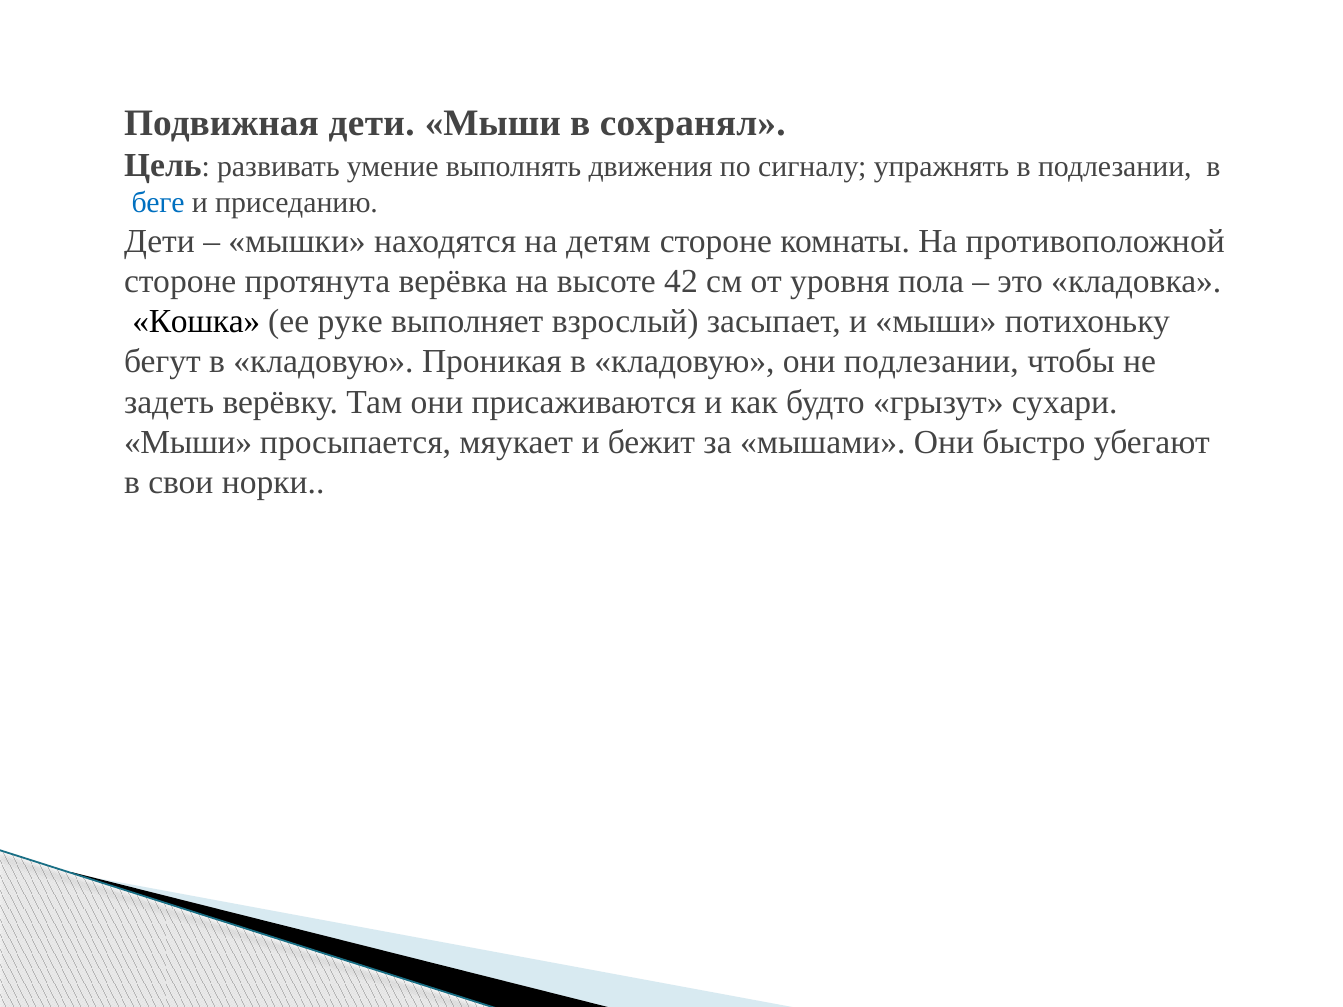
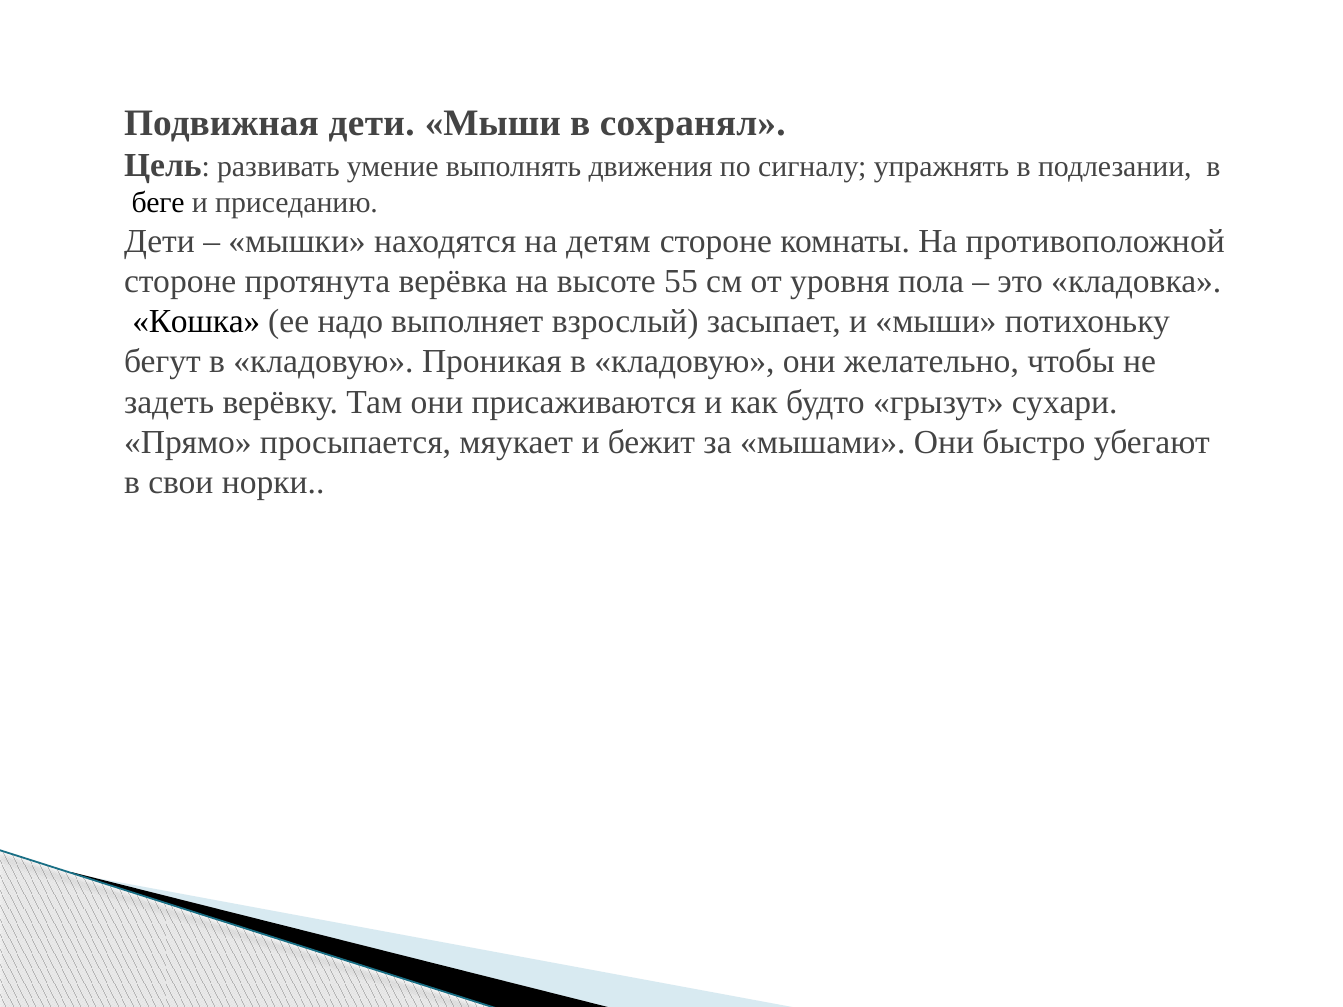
беге colour: blue -> black
42: 42 -> 55
руке: руке -> надо
они подлезании: подлезании -> желательно
Мыши at (188, 443): Мыши -> Прямо
